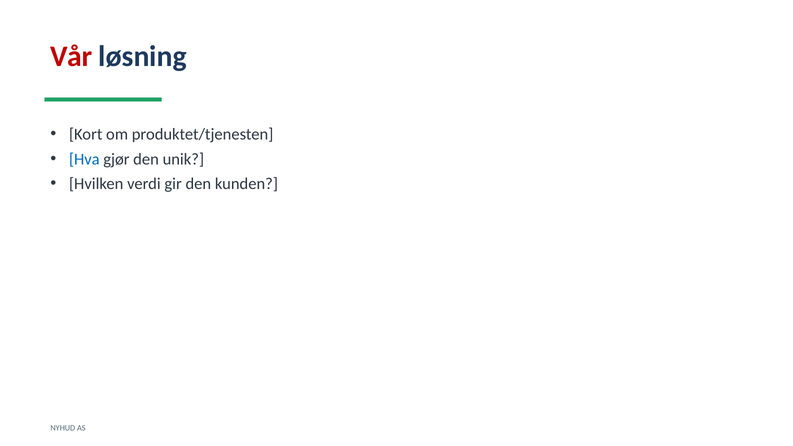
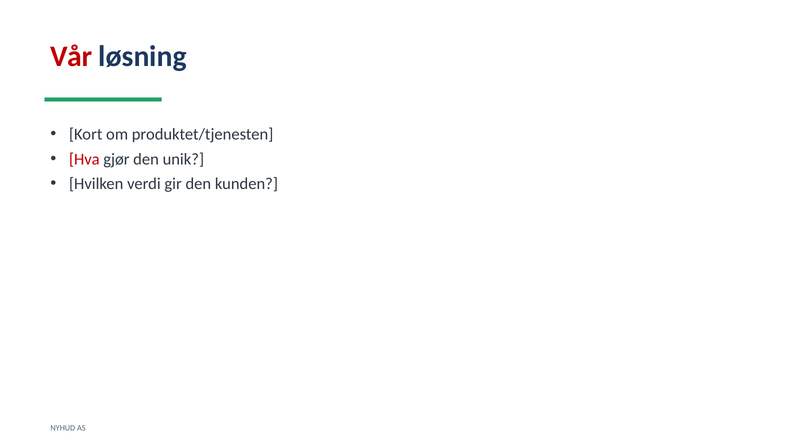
Hva colour: blue -> red
